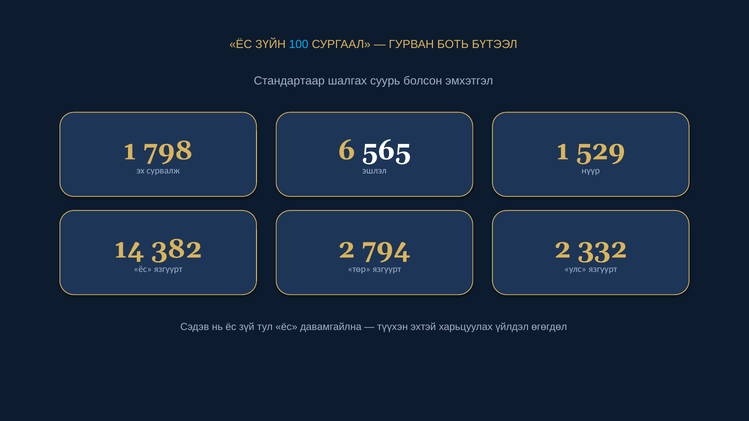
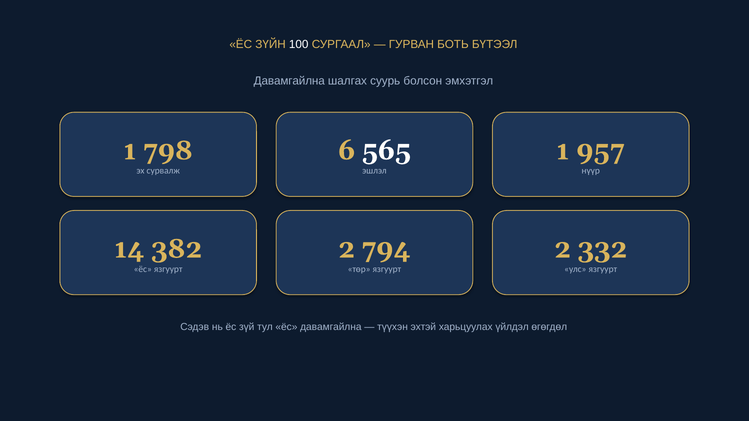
100 colour: light blue -> white
Стандартаар at (289, 81): Стандартаар -> Давамгайлна
529: 529 -> 957
